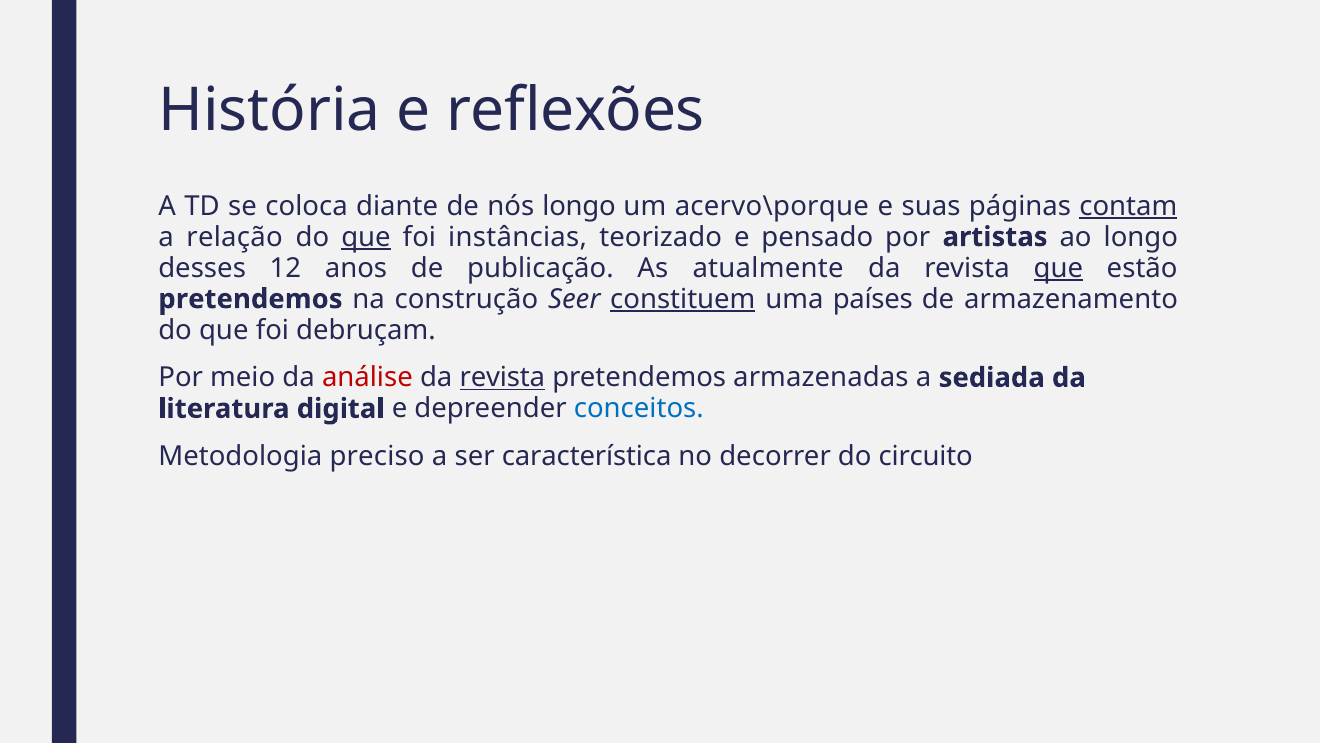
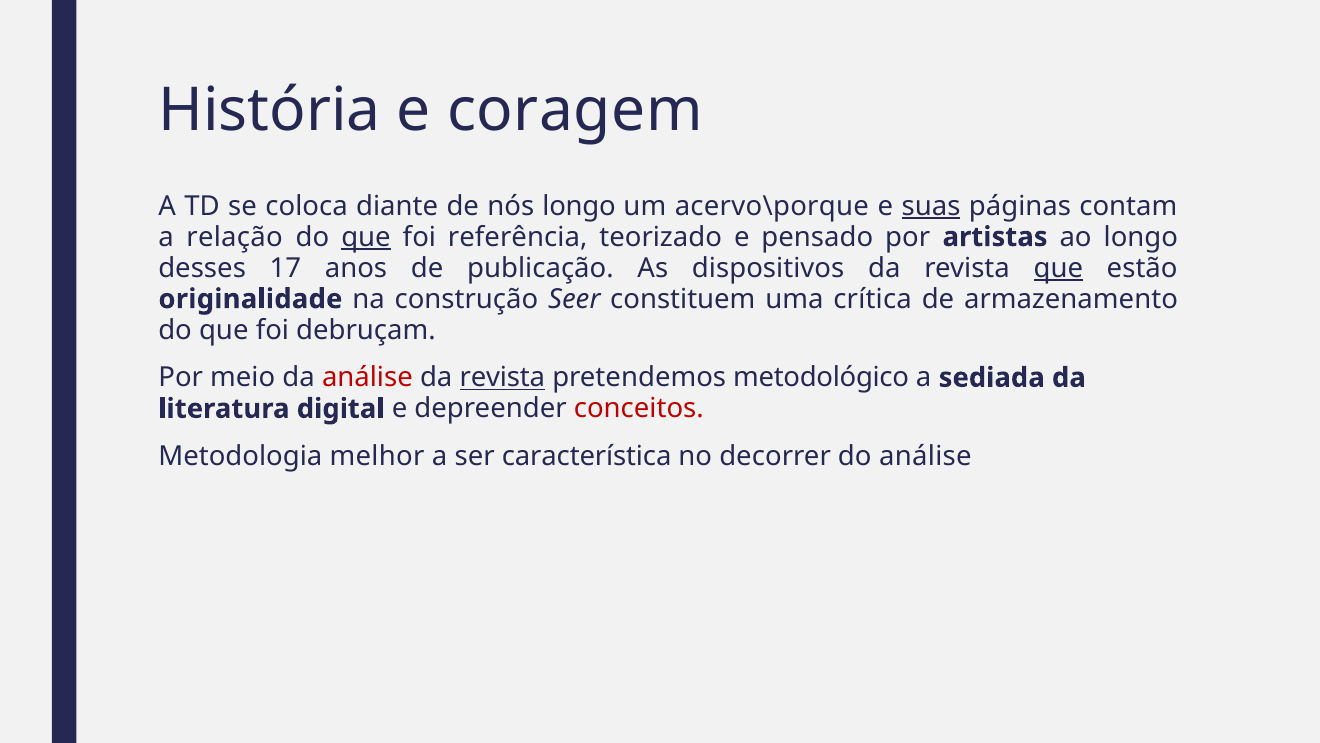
reflexões: reflexões -> coragem
suas underline: none -> present
contam underline: present -> none
instâncias: instâncias -> referência
12: 12 -> 17
atualmente: atualmente -> dispositivos
pretendemos at (251, 299): pretendemos -> originalidade
constituem underline: present -> none
países: países -> crítica
armazenadas: armazenadas -> metodológico
conceitos colour: blue -> red
preciso: preciso -> melhor
do circuito: circuito -> análise
